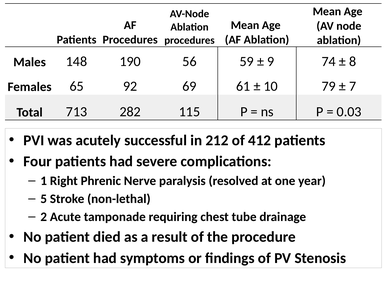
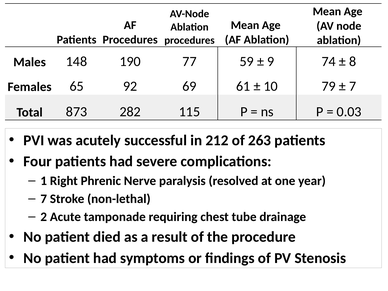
56: 56 -> 77
713: 713 -> 873
412: 412 -> 263
5 at (44, 199): 5 -> 7
